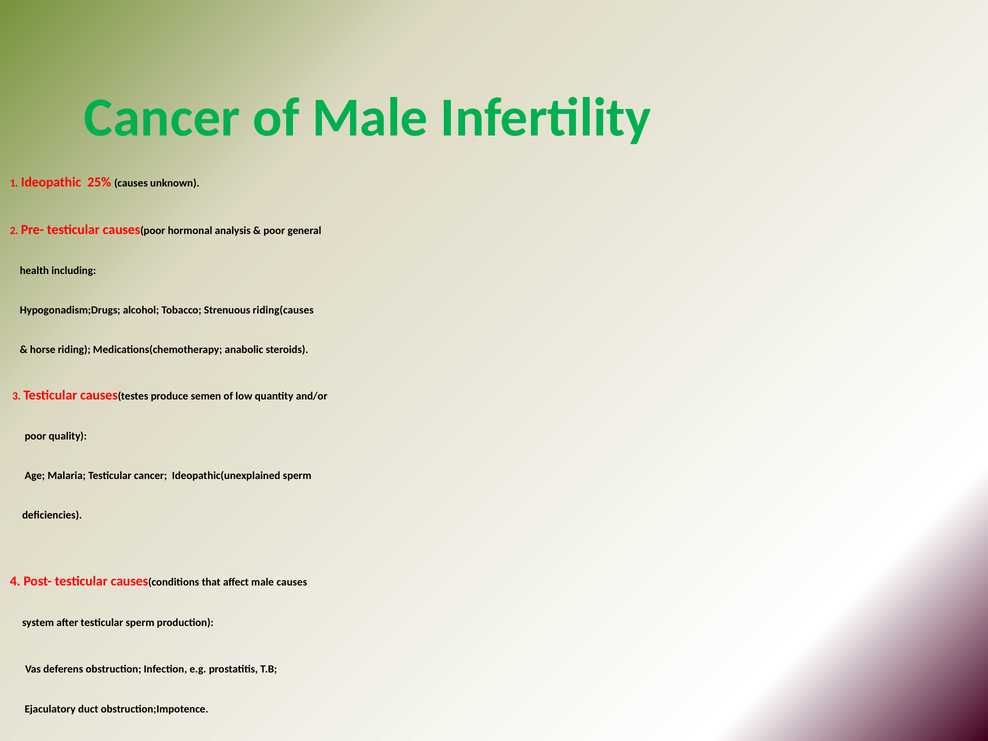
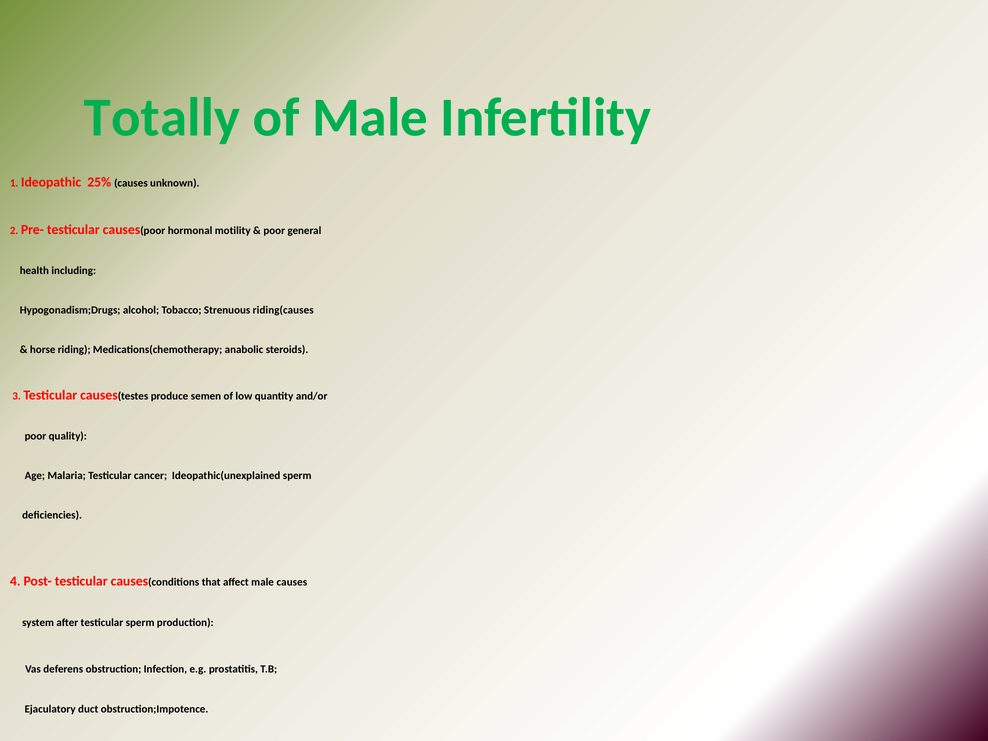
Cancer at (162, 118): Cancer -> Totally
analysis: analysis -> motility
